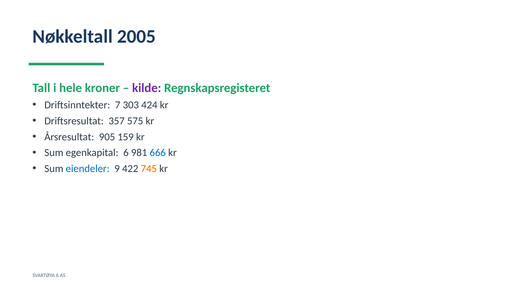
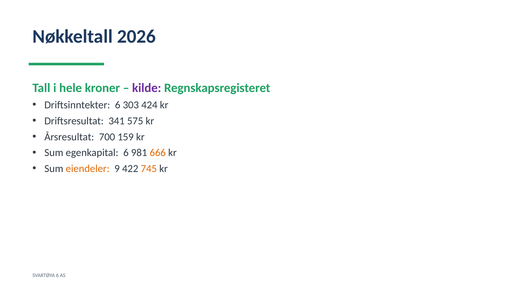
2005: 2005 -> 2026
Driftsinntekter 7: 7 -> 6
357: 357 -> 341
905: 905 -> 700
666 colour: blue -> orange
eiendeler colour: blue -> orange
